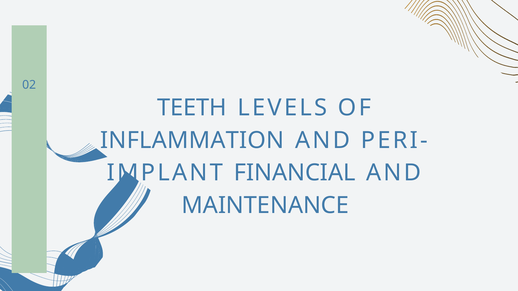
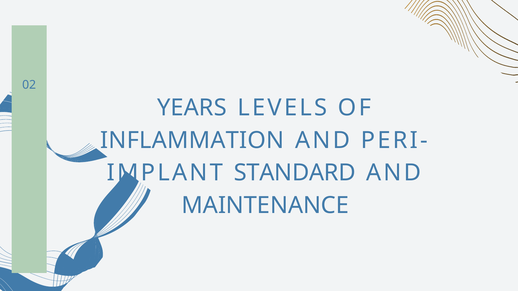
TEETH: TEETH -> YEARS
FINANCIAL: FINANCIAL -> STANDARD
